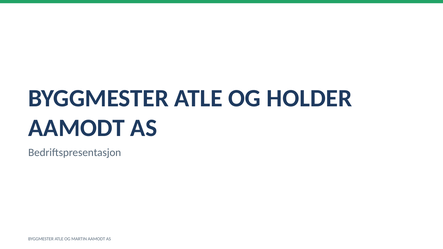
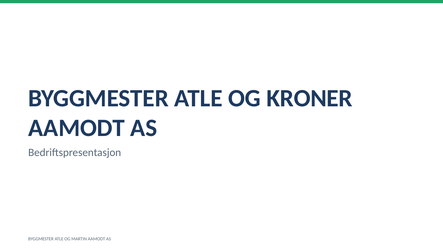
HOLDER: HOLDER -> KRONER
